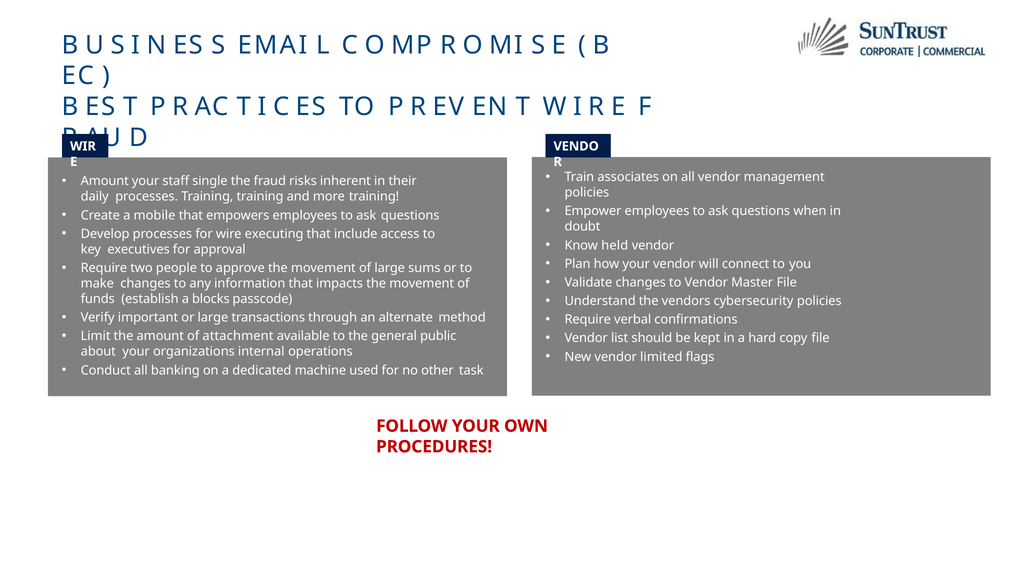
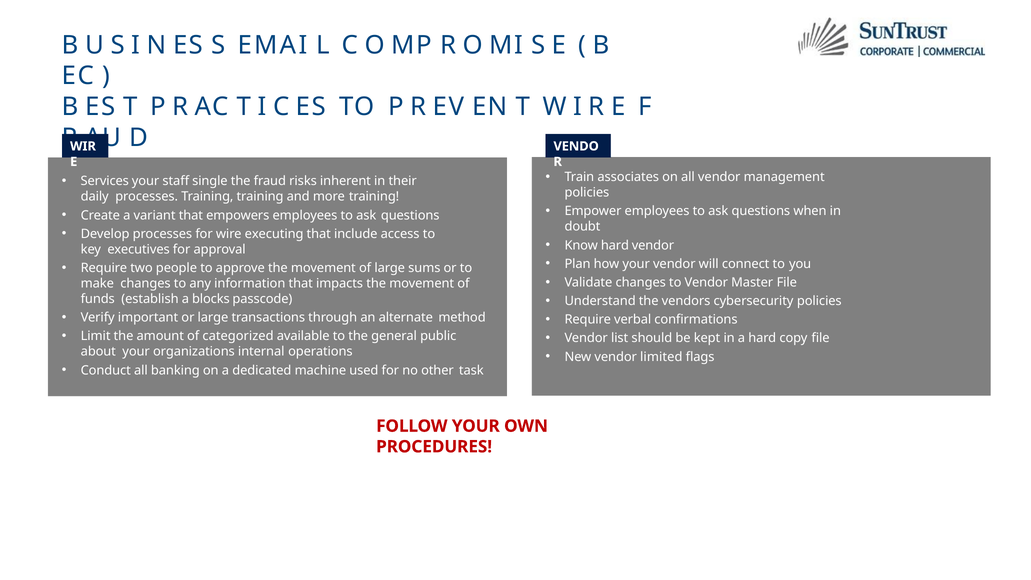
Amount at (105, 181): Amount -> Services
mobile: mobile -> variant
Know held: held -> hard
attachment: attachment -> categorized
